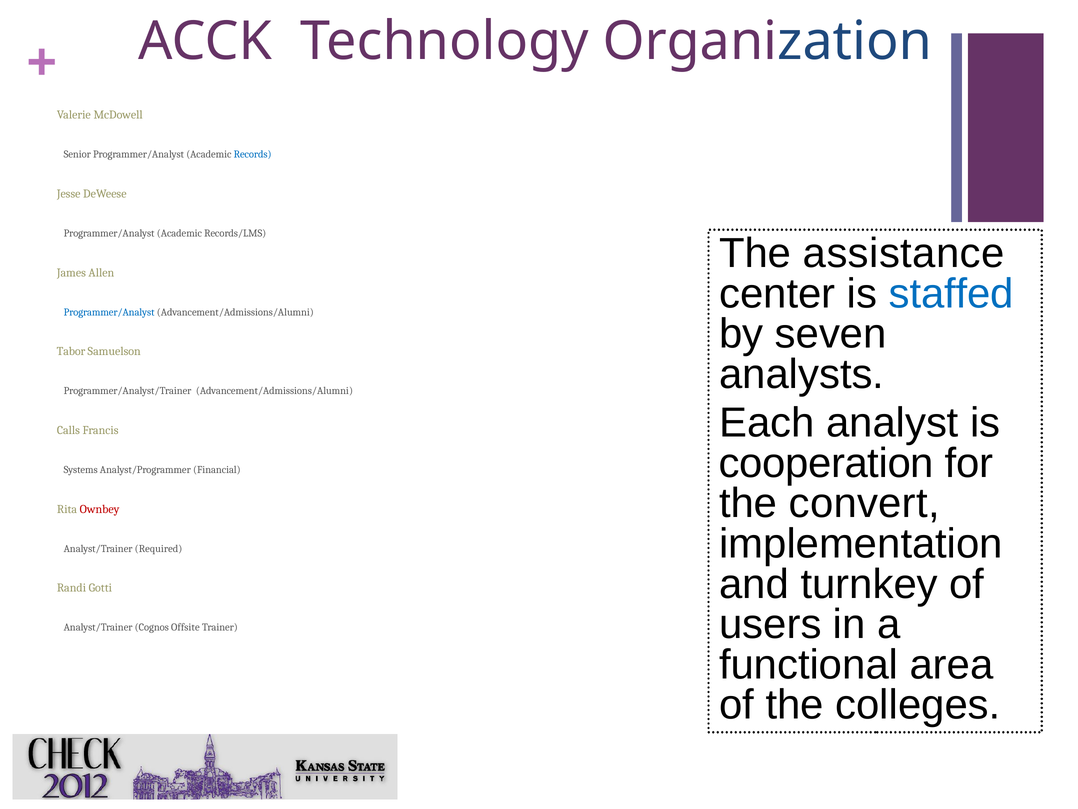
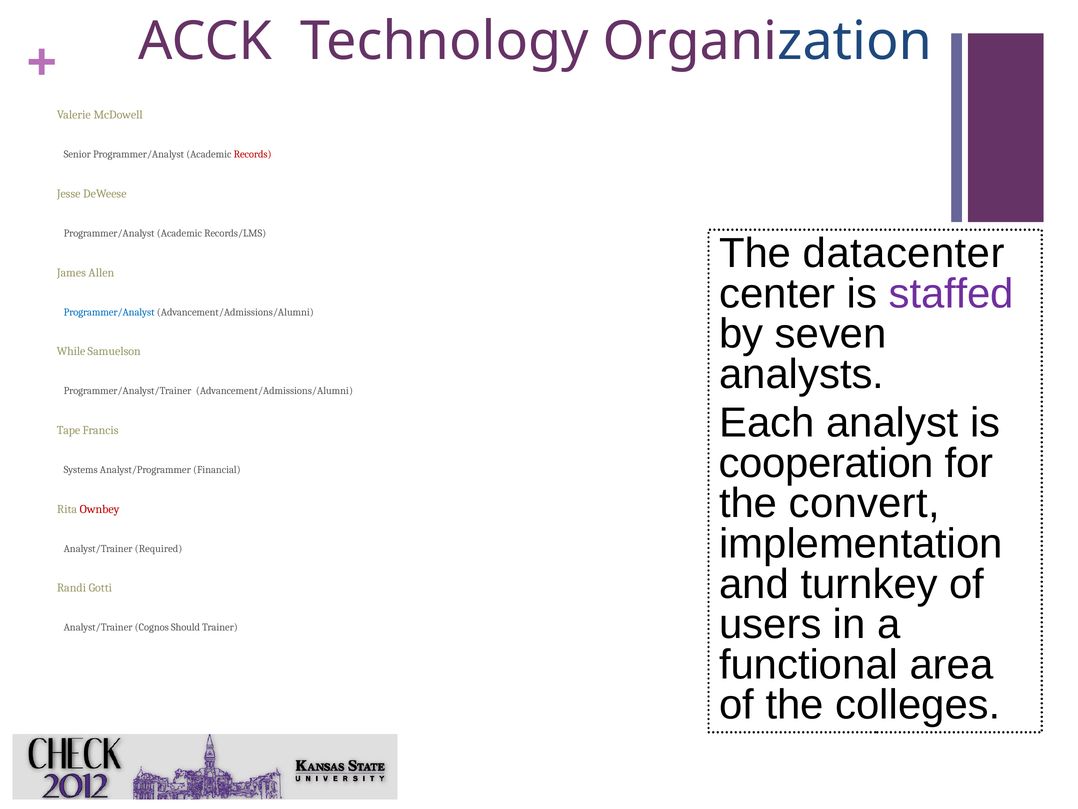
Records colour: blue -> red
assistance: assistance -> datacenter
staffed colour: blue -> purple
Tabor: Tabor -> While
Calls: Calls -> Tape
Offsite: Offsite -> Should
